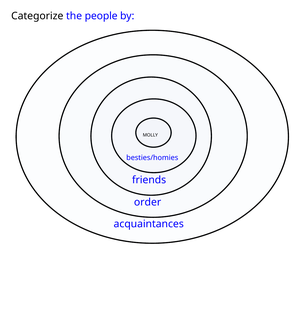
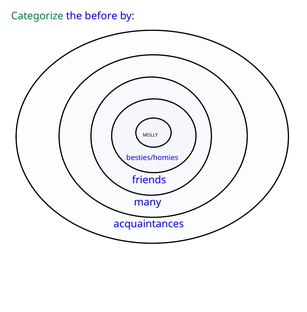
Categorize colour: black -> green
people: people -> before
order: order -> many
